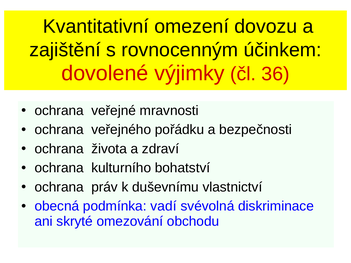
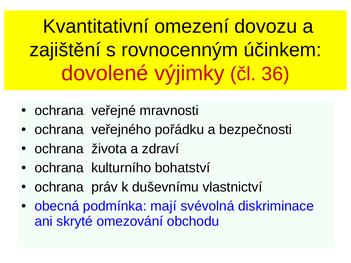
vadí: vadí -> mají
